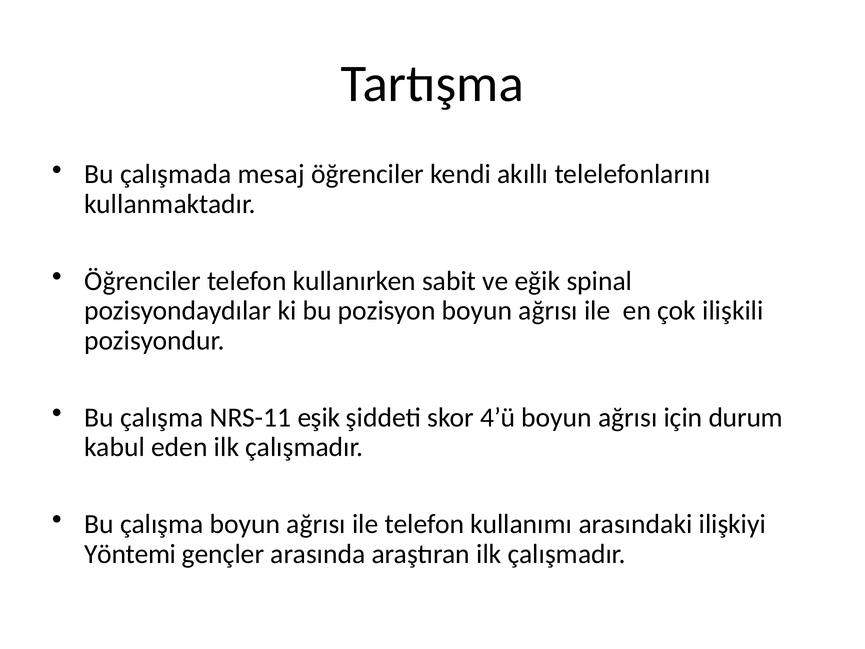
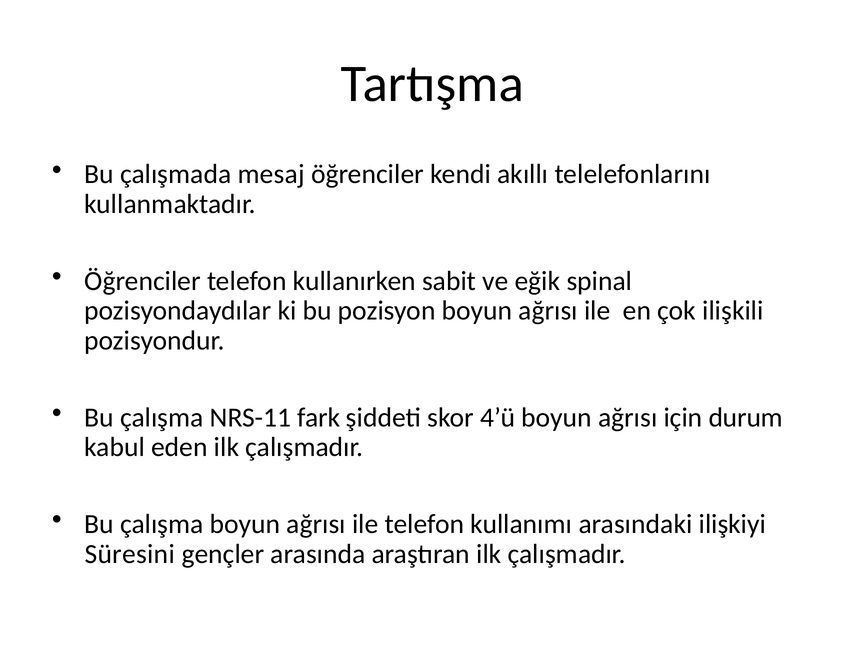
eşik: eşik -> fark
Yöntemi: Yöntemi -> Süresini
